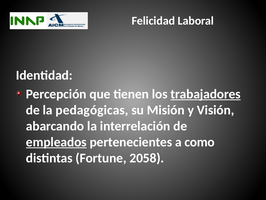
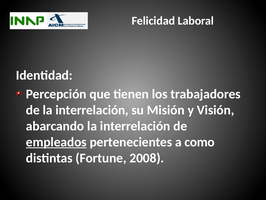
trabajadores underline: present -> none
de la pedagógicas: pedagógicas -> interrelación
2058: 2058 -> 2008
